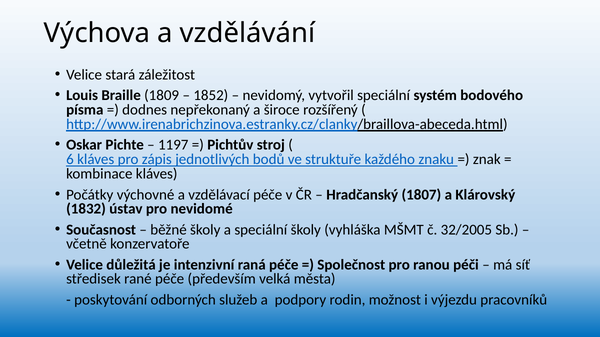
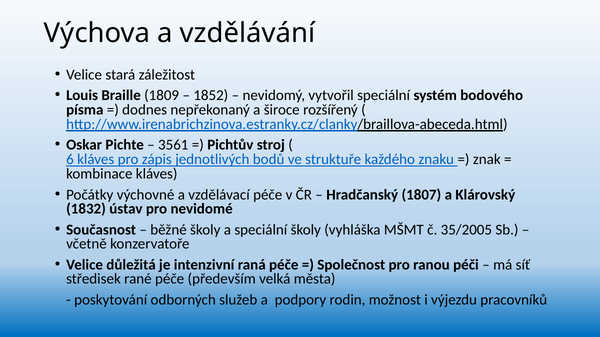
1197: 1197 -> 3561
32/2005: 32/2005 -> 35/2005
